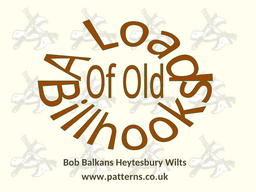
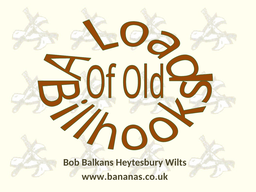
www.patterns.co.uk: www.patterns.co.uk -> www.bananas.co.uk
